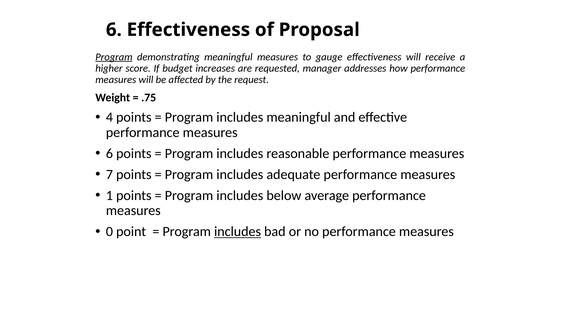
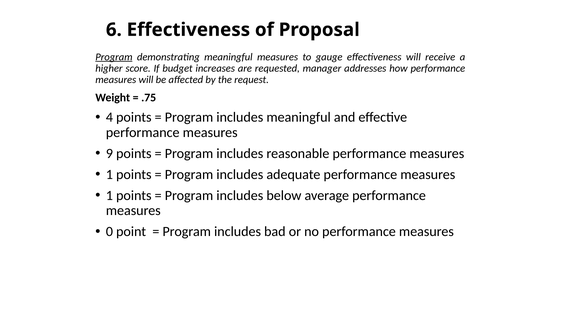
6 at (109, 153): 6 -> 9
7 at (109, 174): 7 -> 1
includes at (238, 231) underline: present -> none
